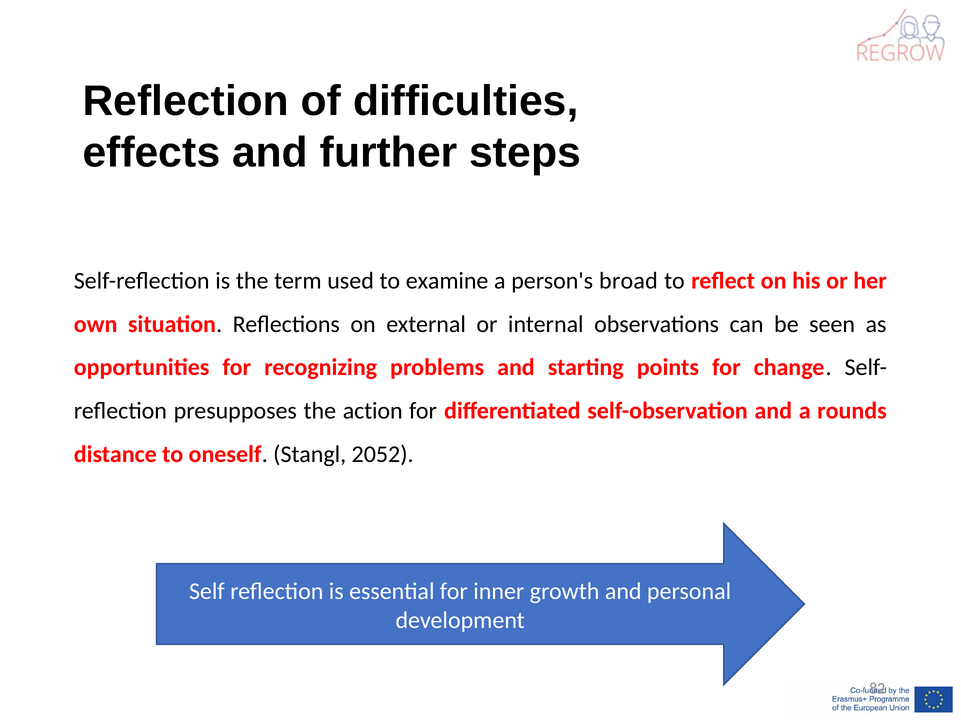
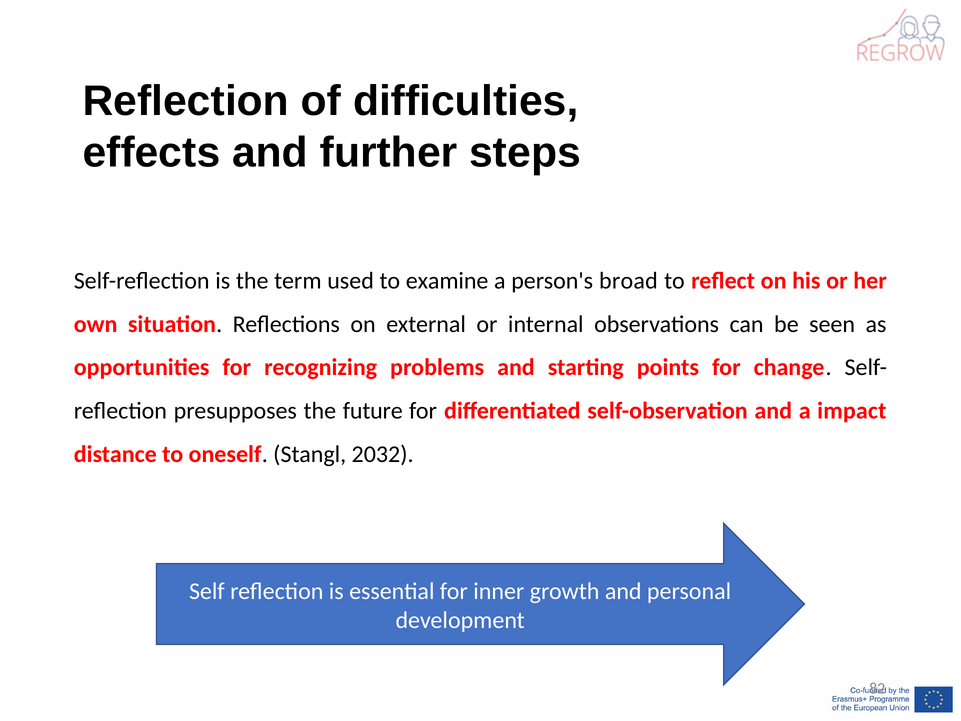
action: action -> future
rounds: rounds -> impact
2052: 2052 -> 2032
